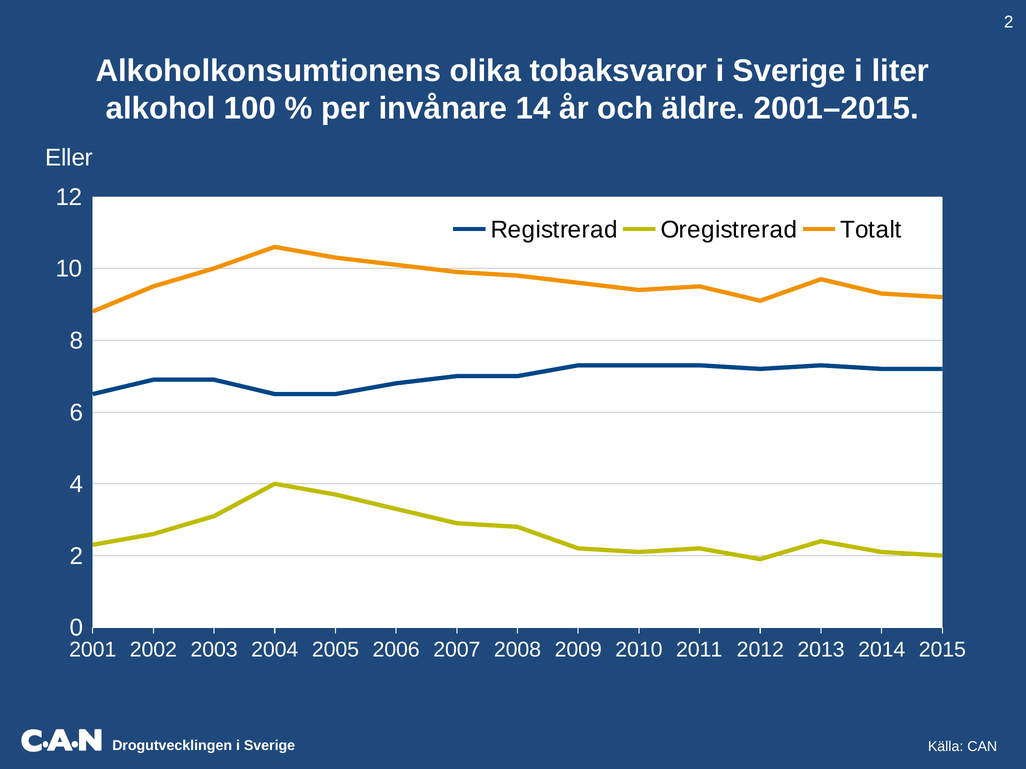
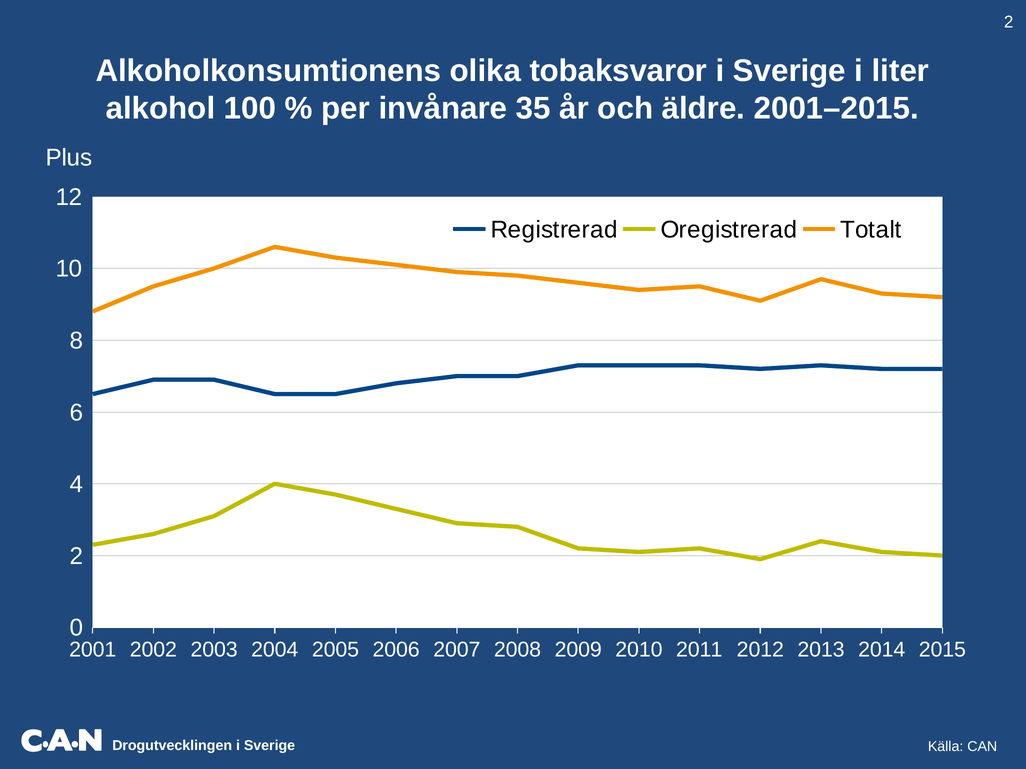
14: 14 -> 35
Eller: Eller -> Plus
